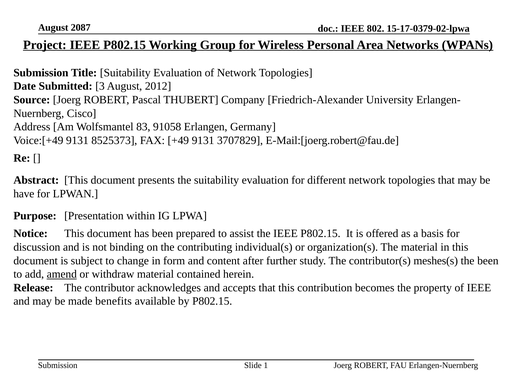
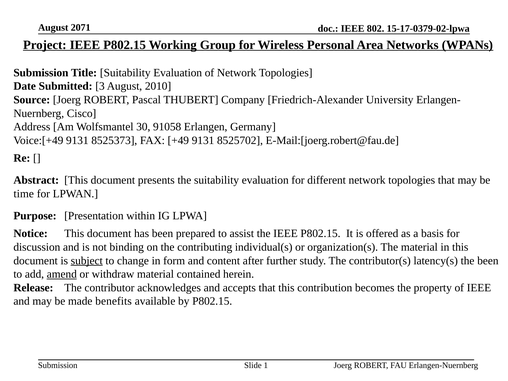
2087: 2087 -> 2071
2012: 2012 -> 2010
83: 83 -> 30
3707829: 3707829 -> 8525702
have: have -> time
subject underline: none -> present
meshes(s: meshes(s -> latency(s
